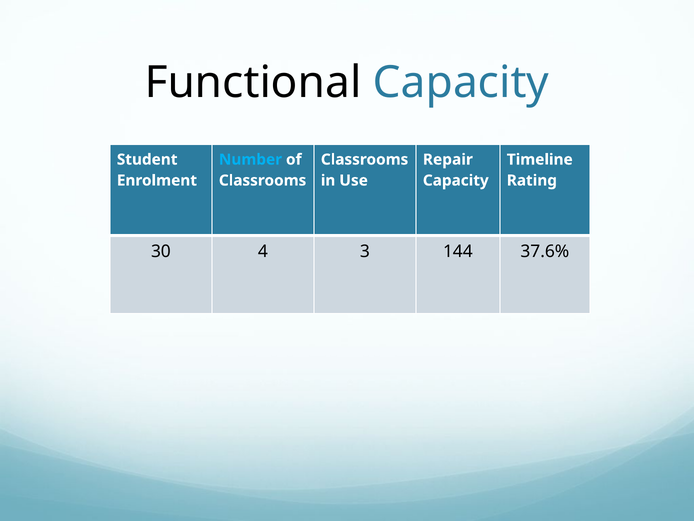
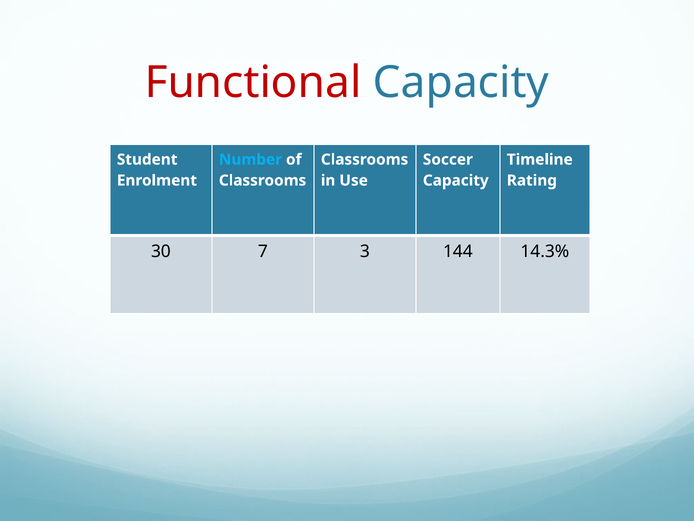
Functional colour: black -> red
Repair: Repair -> Soccer
4: 4 -> 7
37.6%: 37.6% -> 14.3%
